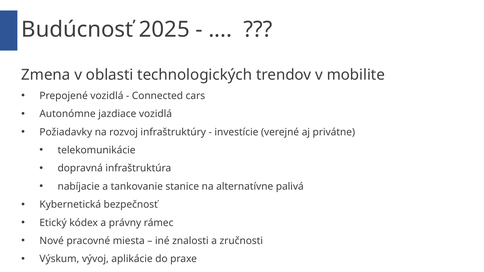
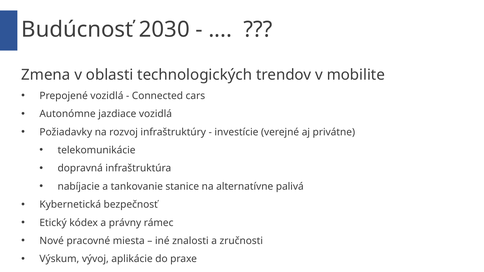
2025: 2025 -> 2030
